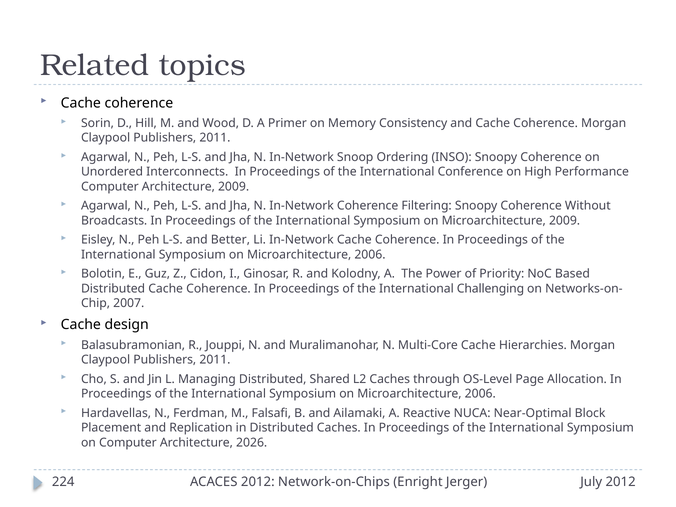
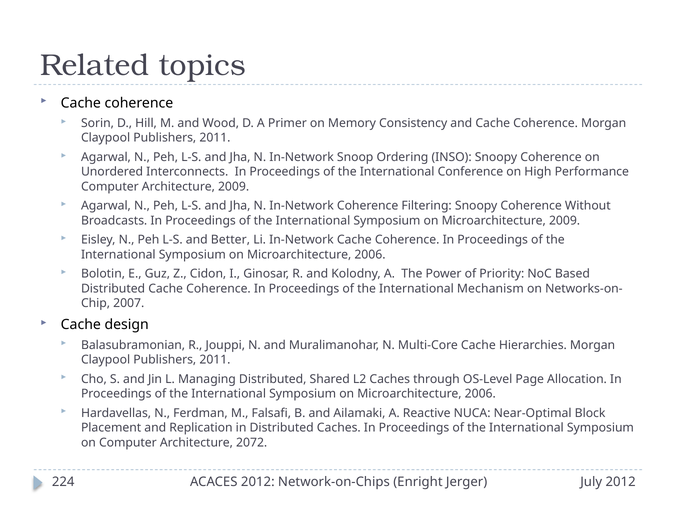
Challenging: Challenging -> Mechanism
2026: 2026 -> 2072
